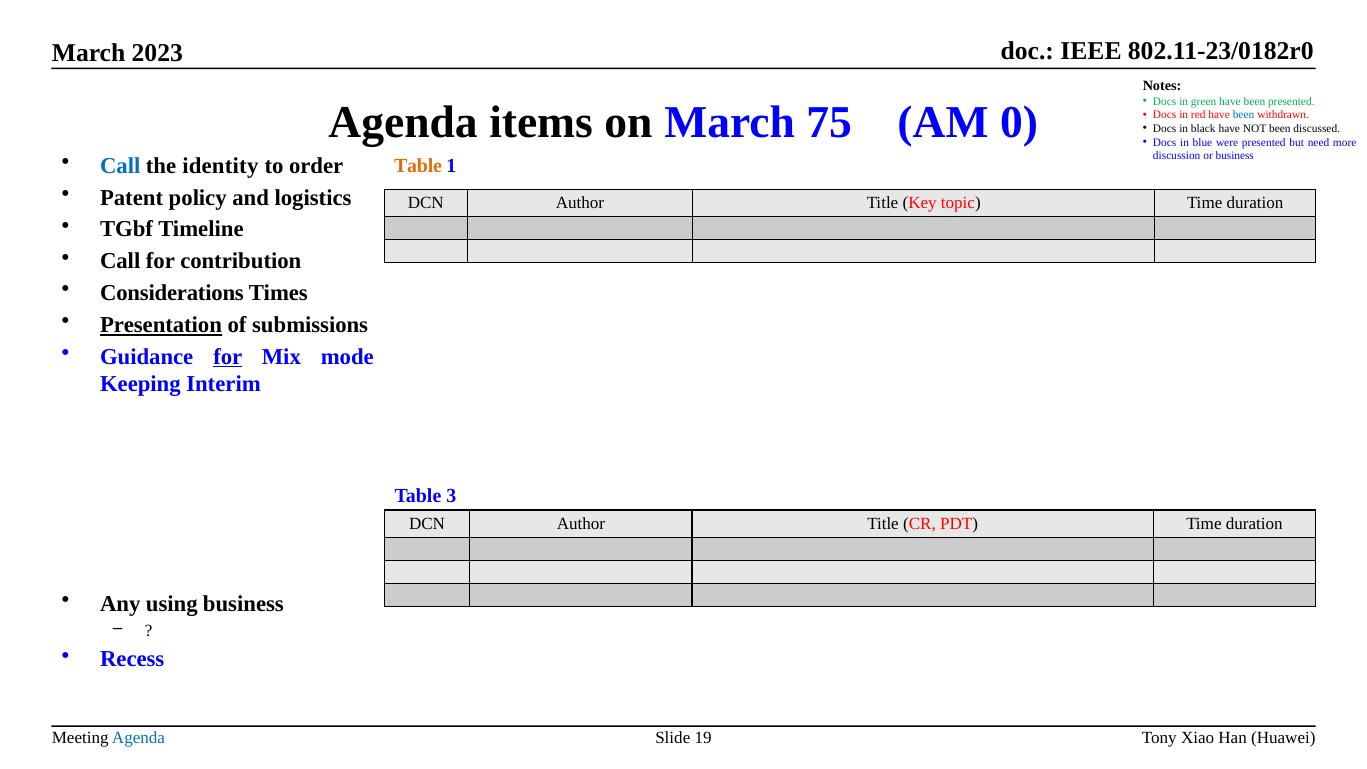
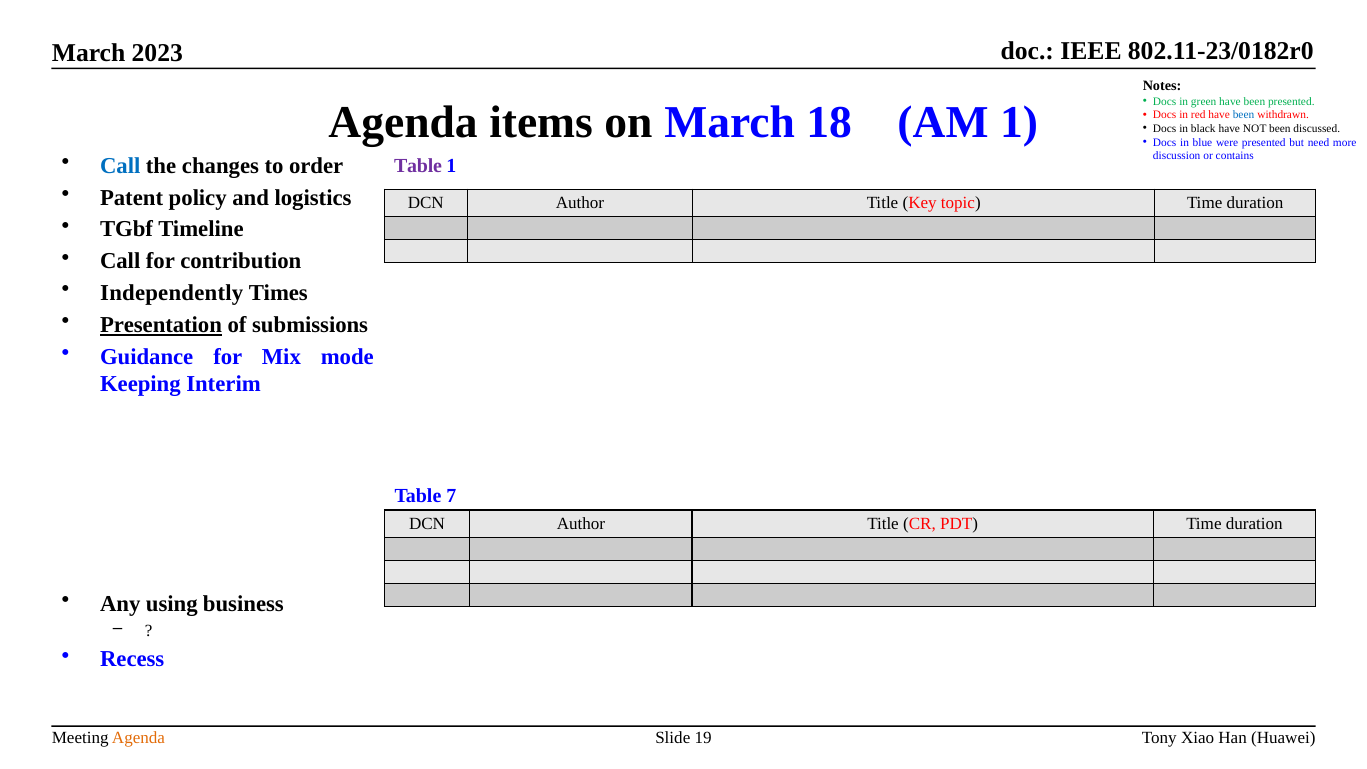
75: 75 -> 18
AM 0: 0 -> 1
or business: business -> contains
identity: identity -> changes
Table at (418, 165) colour: orange -> purple
Considerations: Considerations -> Independently
for at (228, 357) underline: present -> none
3: 3 -> 7
Agenda at (138, 737) colour: blue -> orange
